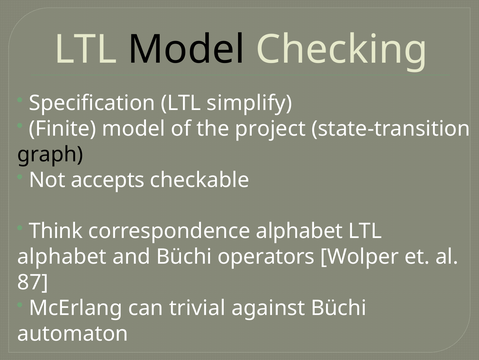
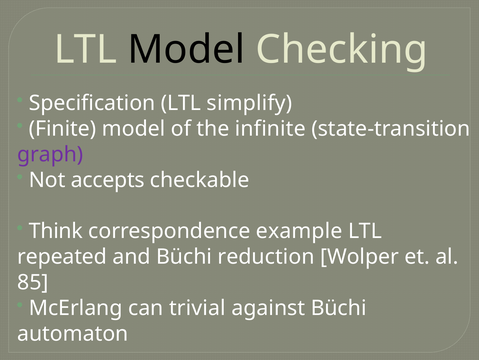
project: project -> infinite
graph colour: black -> purple
correspondence alphabet: alphabet -> example
alphabet at (62, 256): alphabet -> repeated
operators: operators -> reduction
87: 87 -> 85
